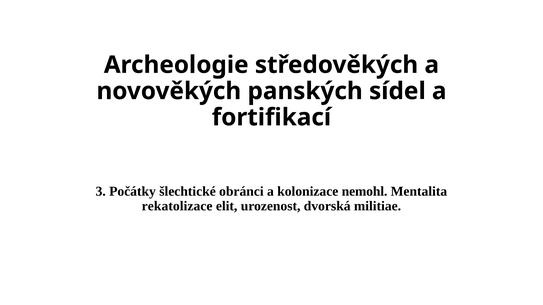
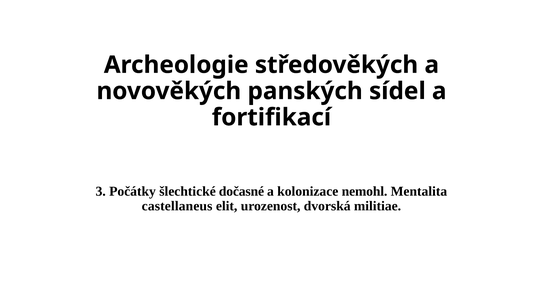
obránci: obránci -> dočasné
rekatolizace: rekatolizace -> castellaneus
